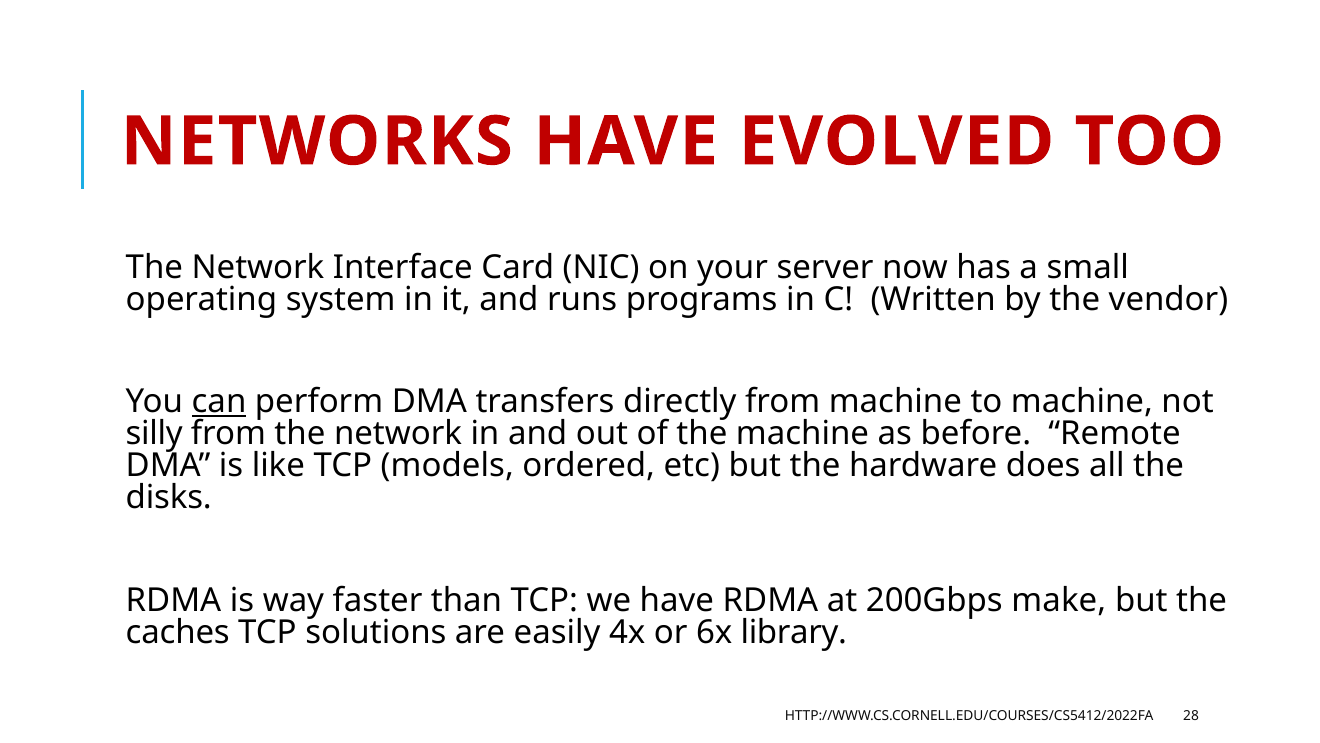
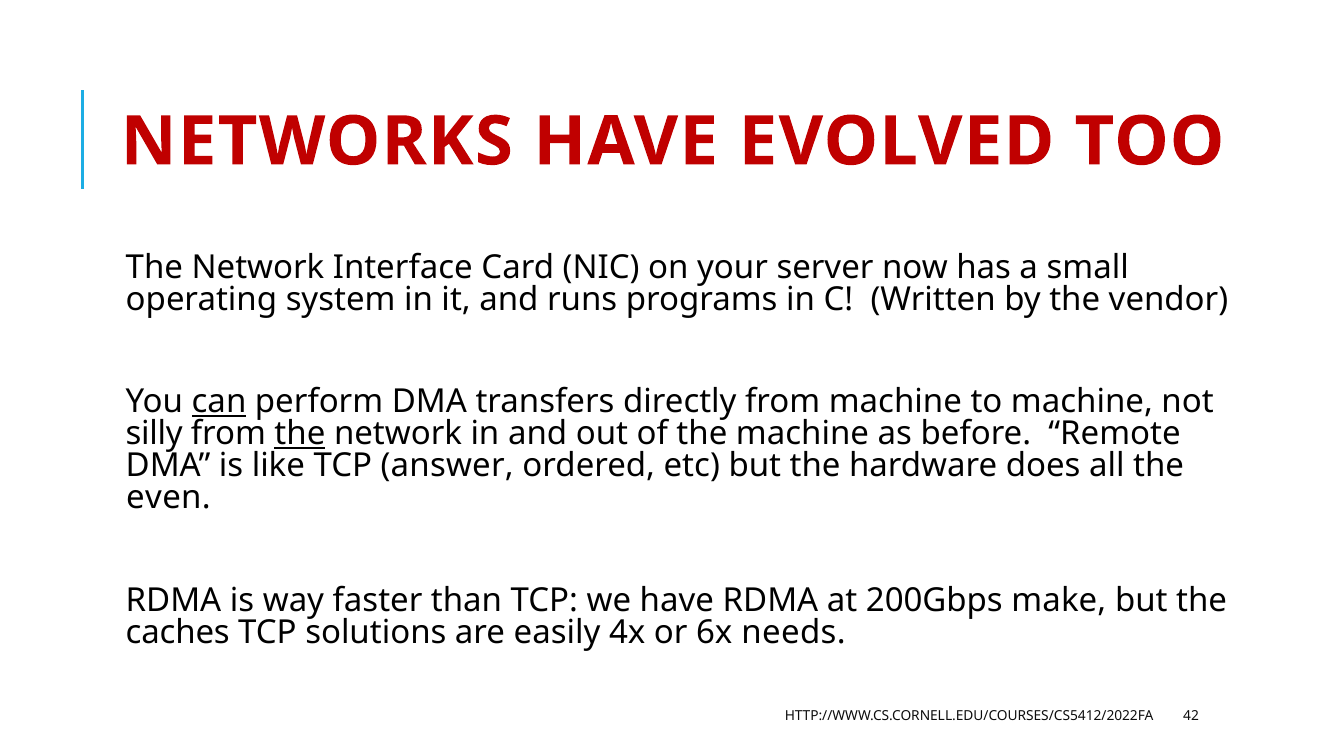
the at (300, 434) underline: none -> present
models: models -> answer
disks: disks -> even
library: library -> needs
28: 28 -> 42
